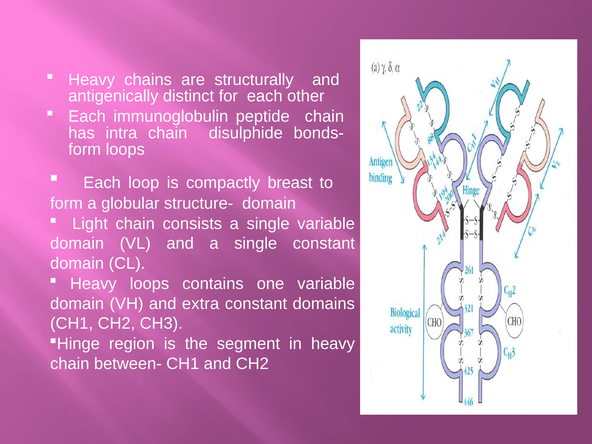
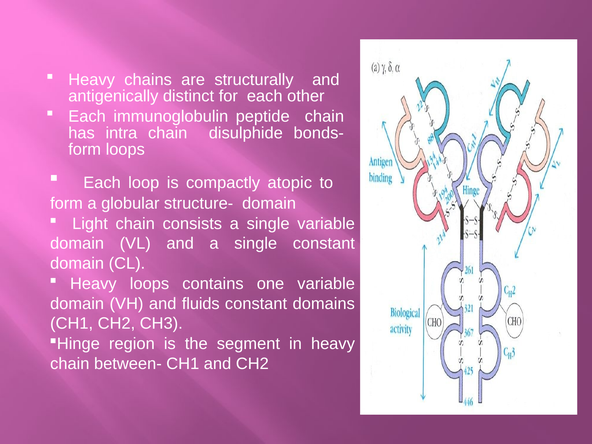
breast: breast -> atopic
extra: extra -> fluids
